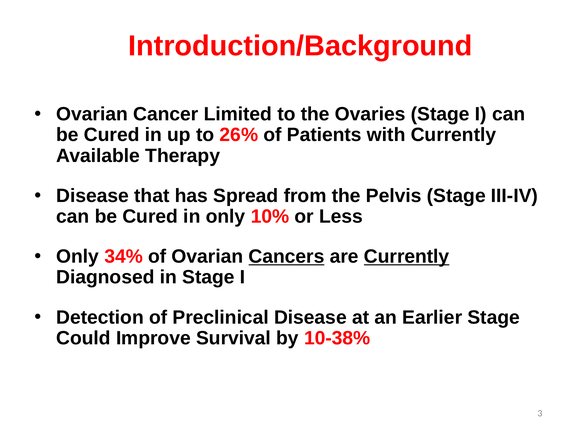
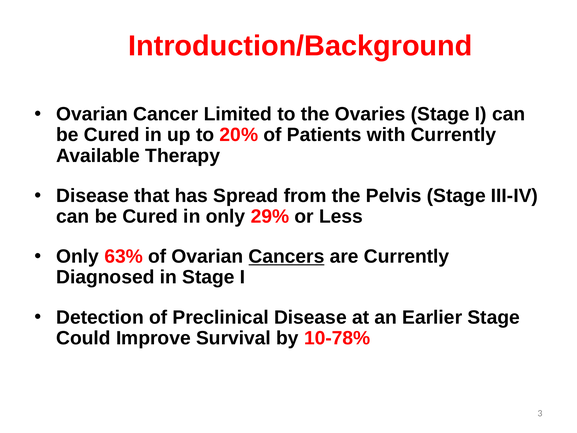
26%: 26% -> 20%
10%: 10% -> 29%
34%: 34% -> 63%
Currently at (407, 256) underline: present -> none
10-38%: 10-38% -> 10-78%
